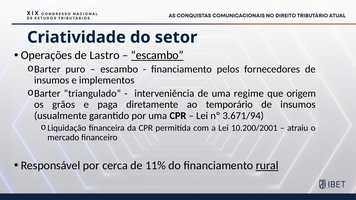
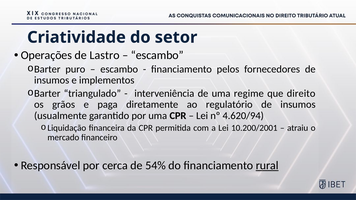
escambo at (157, 55) underline: present -> none
origem: origem -> direito
temporário: temporário -> regulatório
3.671/94: 3.671/94 -> 4.620/94
11%: 11% -> 54%
